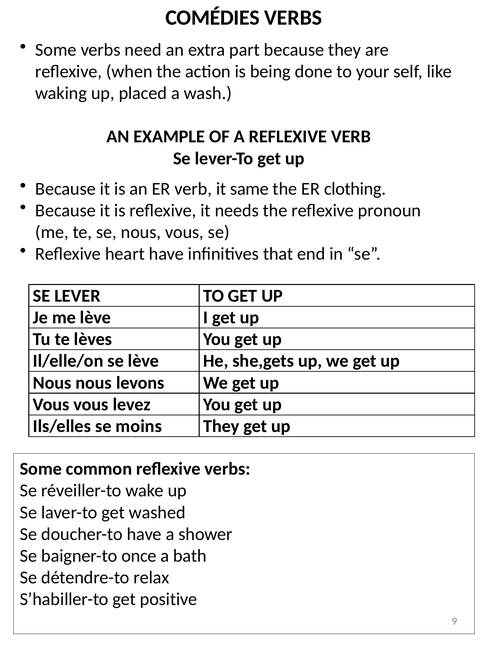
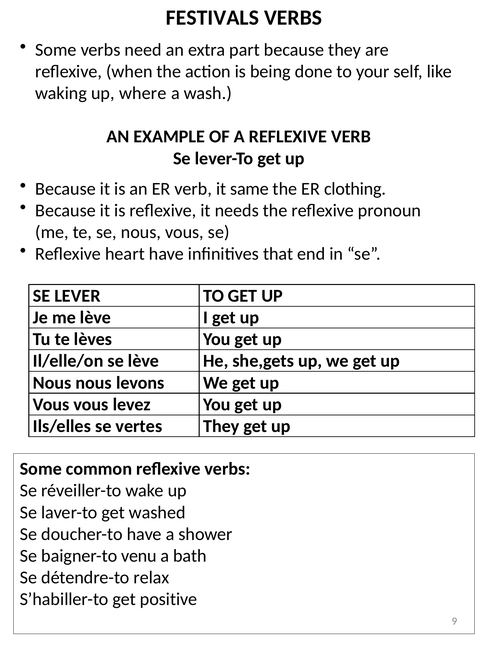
COMÉDIES: COMÉDIES -> FESTIVALS
placed: placed -> where
moins: moins -> vertes
once: once -> venu
